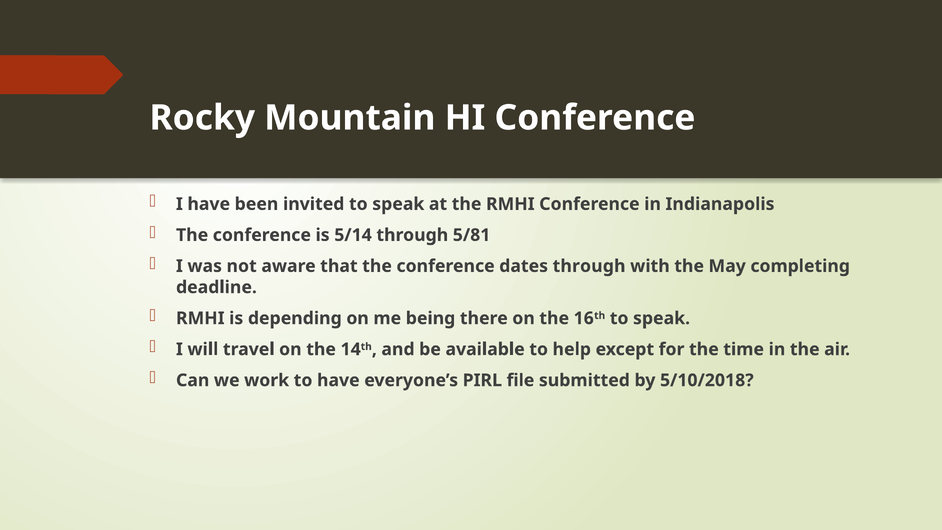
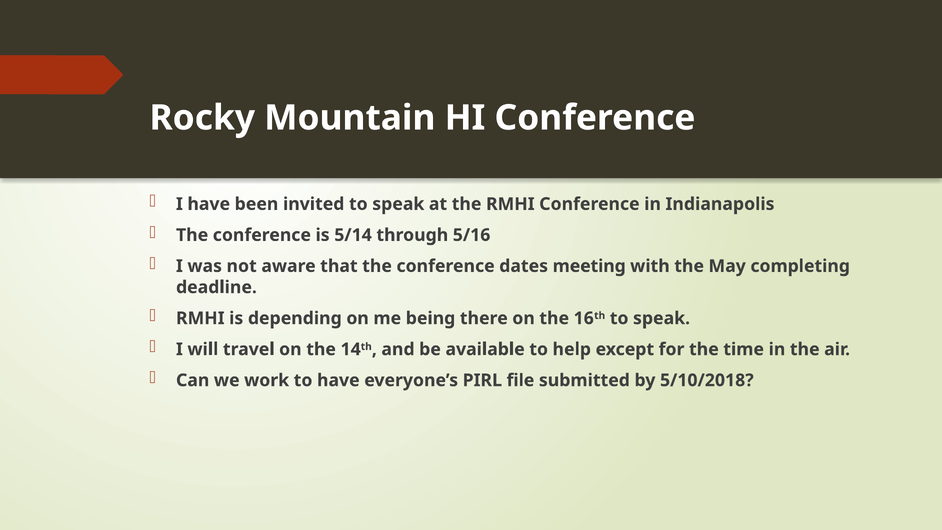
5/81: 5/81 -> 5/16
dates through: through -> meeting
